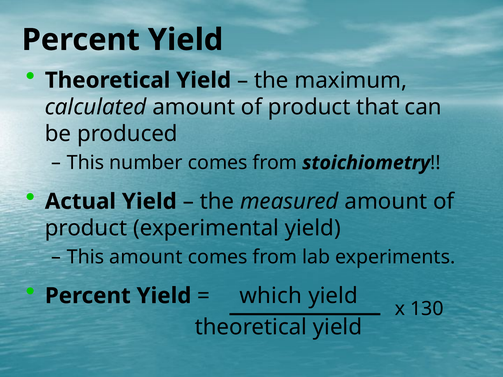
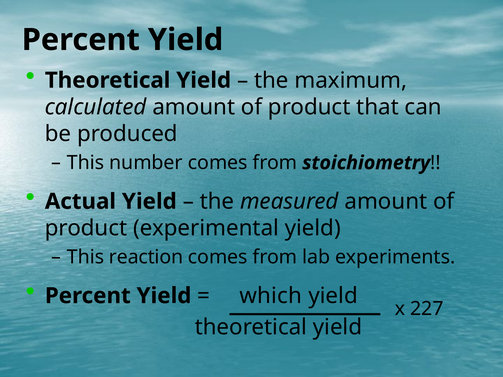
This amount: amount -> reaction
130: 130 -> 227
